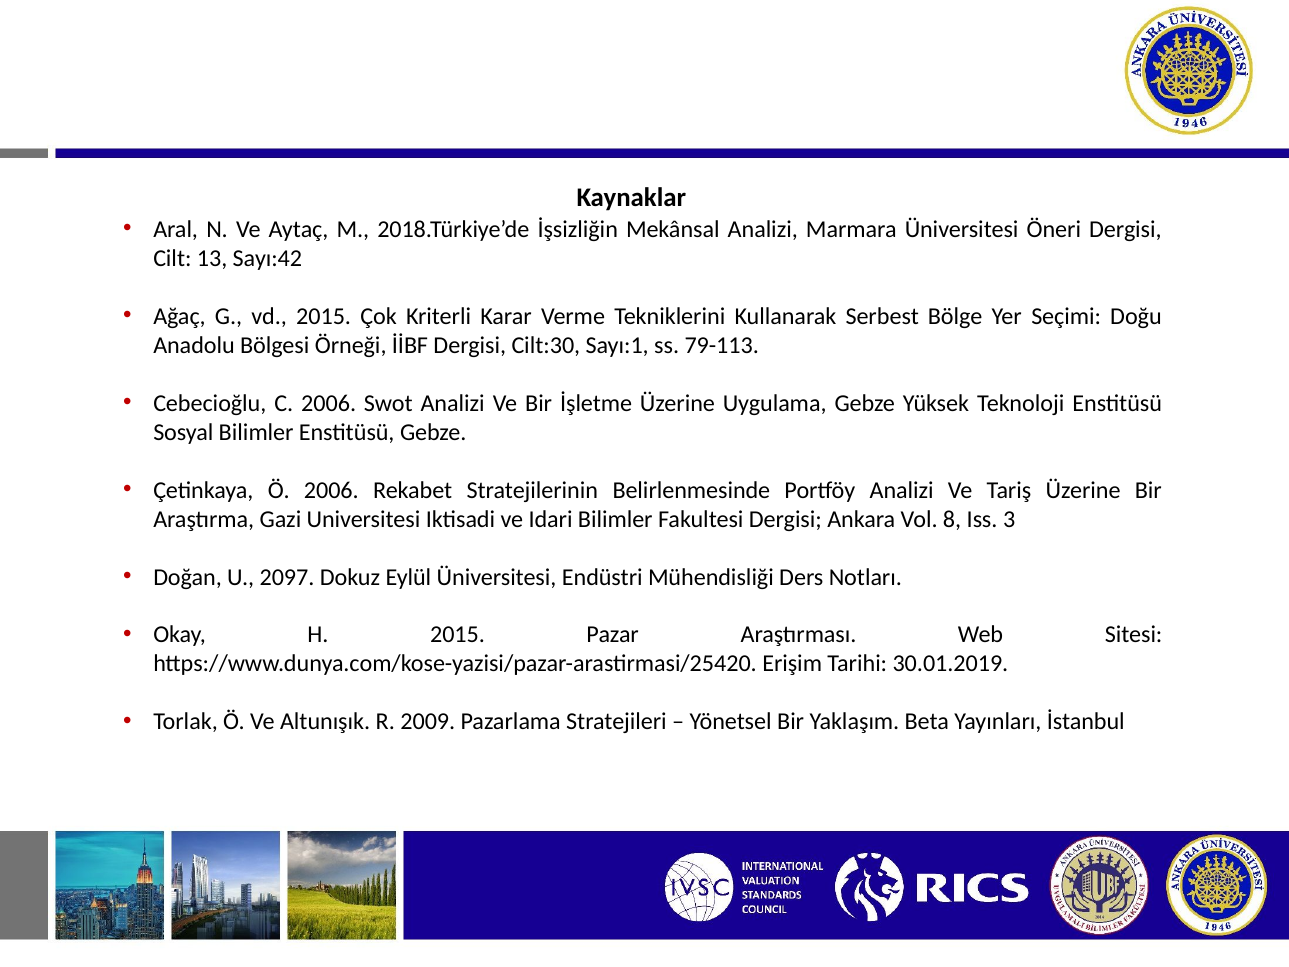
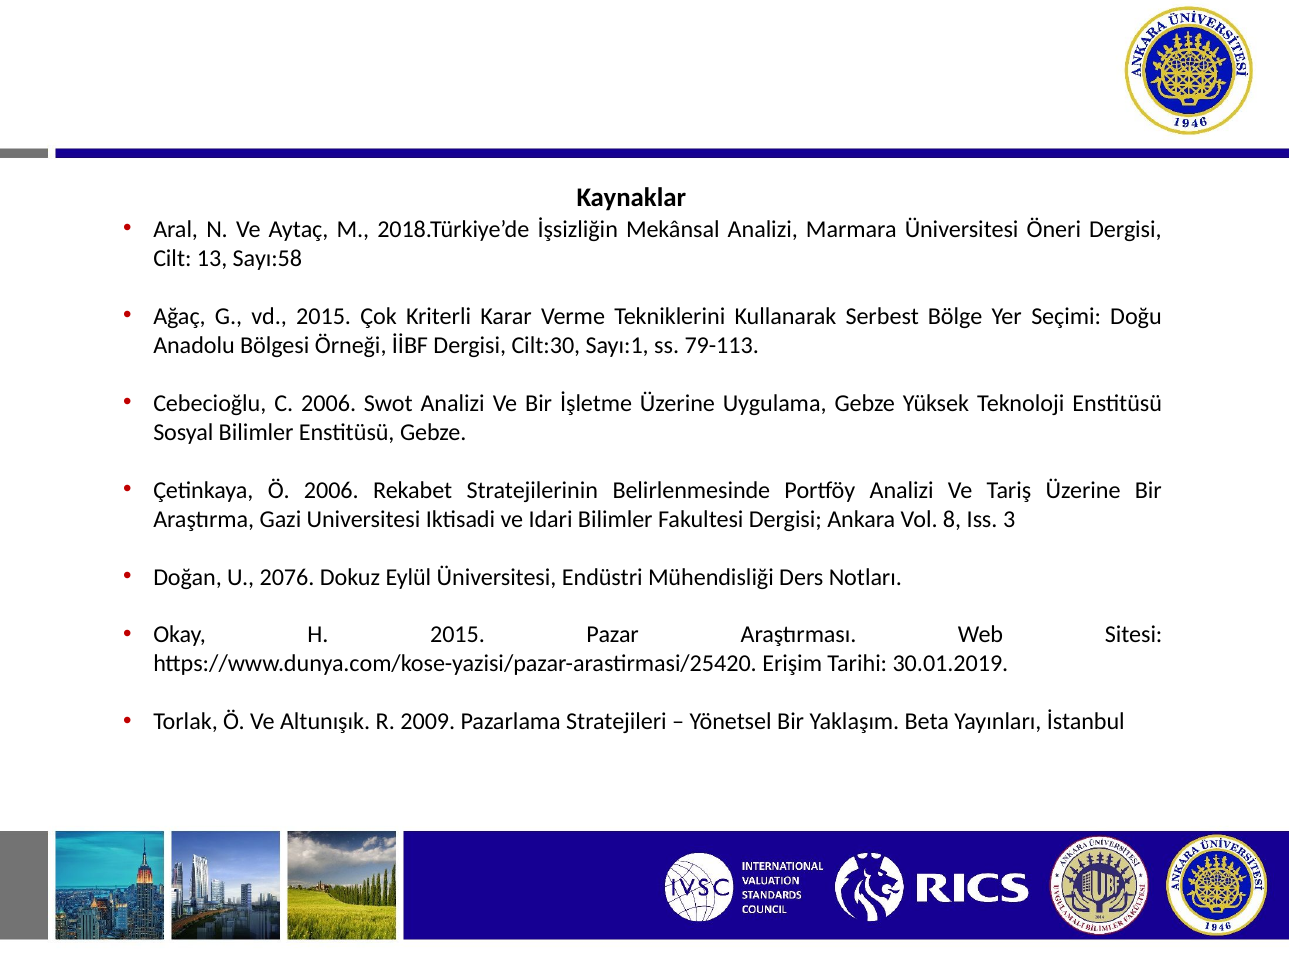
Sayı:42: Sayı:42 -> Sayı:58
2097: 2097 -> 2076
